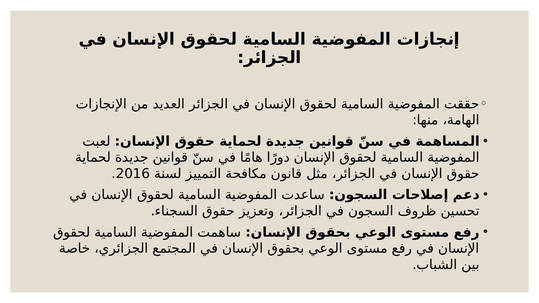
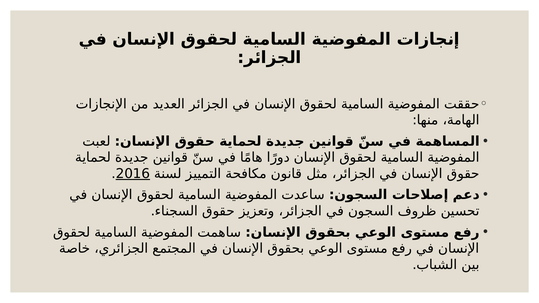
2016 underline: none -> present
